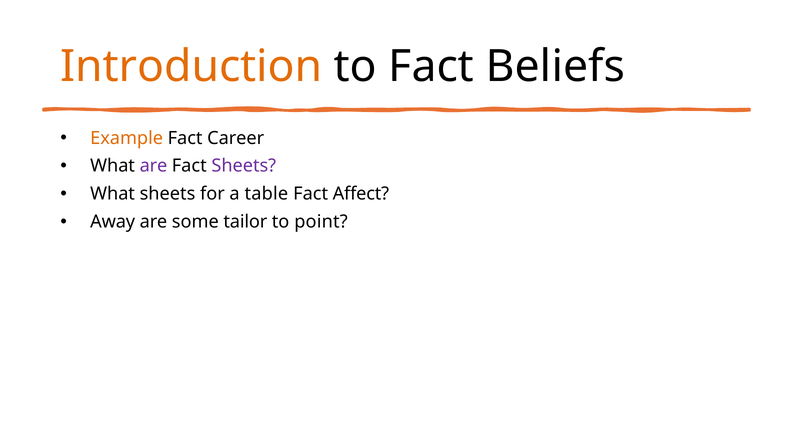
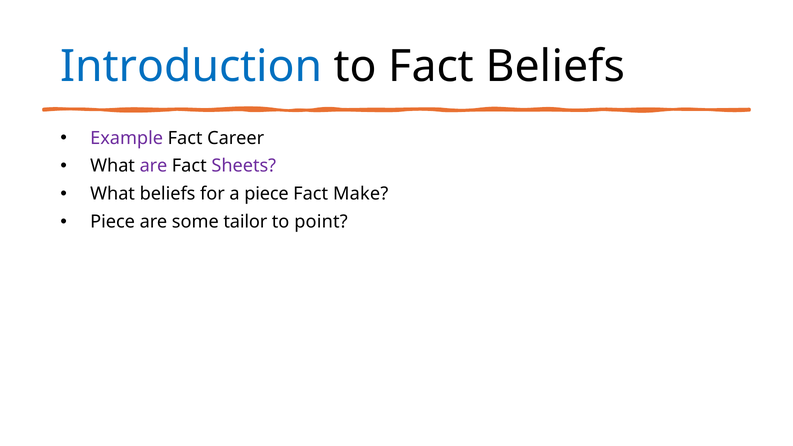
Introduction colour: orange -> blue
Example colour: orange -> purple
What sheets: sheets -> beliefs
a table: table -> piece
Affect: Affect -> Make
Away at (113, 222): Away -> Piece
